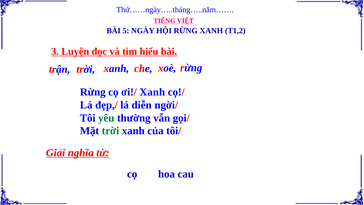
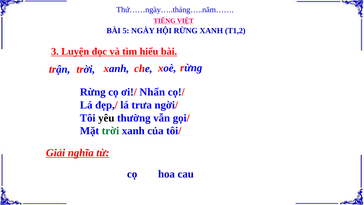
ơi!/ Xanh: Xanh -> Nhấn
diễn: diễn -> trưa
yêu colour: green -> black
